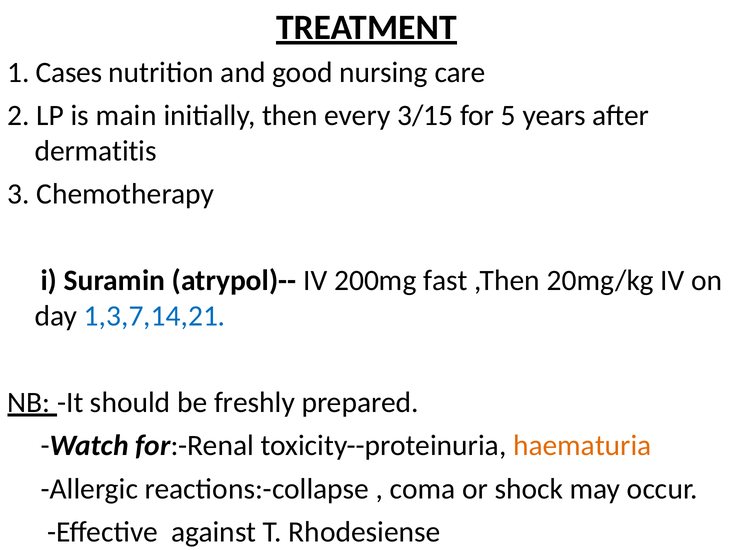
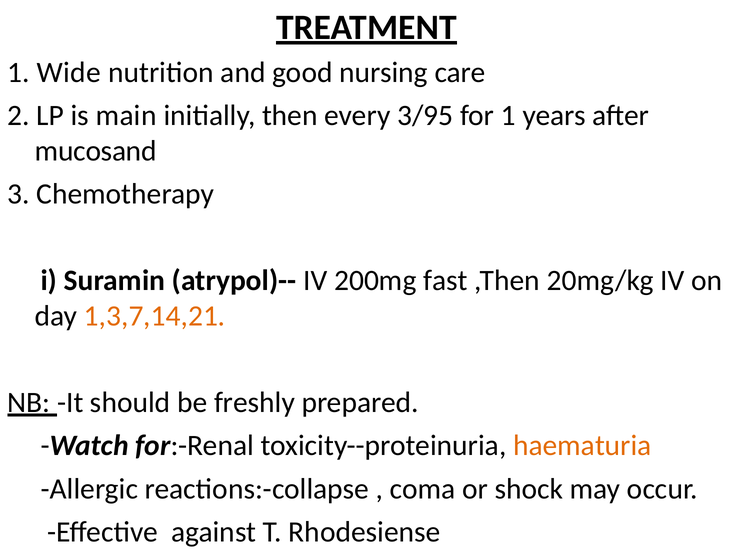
Cases: Cases -> Wide
3/15: 3/15 -> 3/95
for 5: 5 -> 1
dermatitis: dermatitis -> mucosand
1,3,7,14,21 colour: blue -> orange
